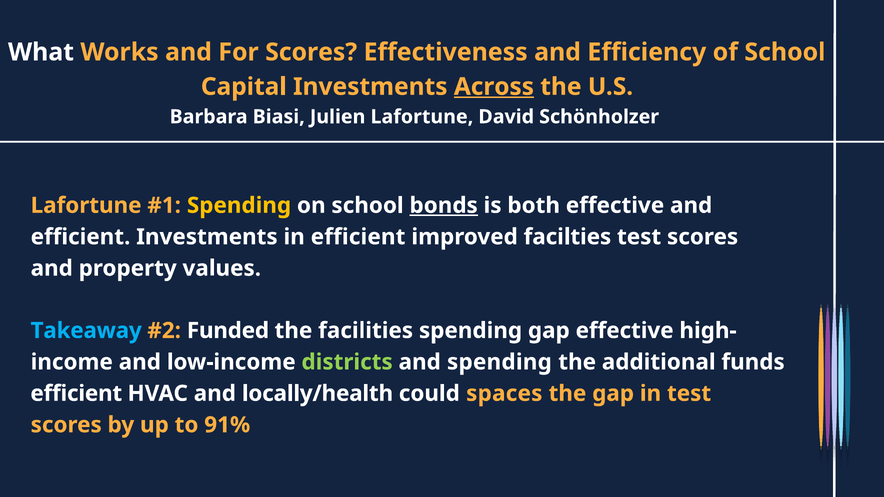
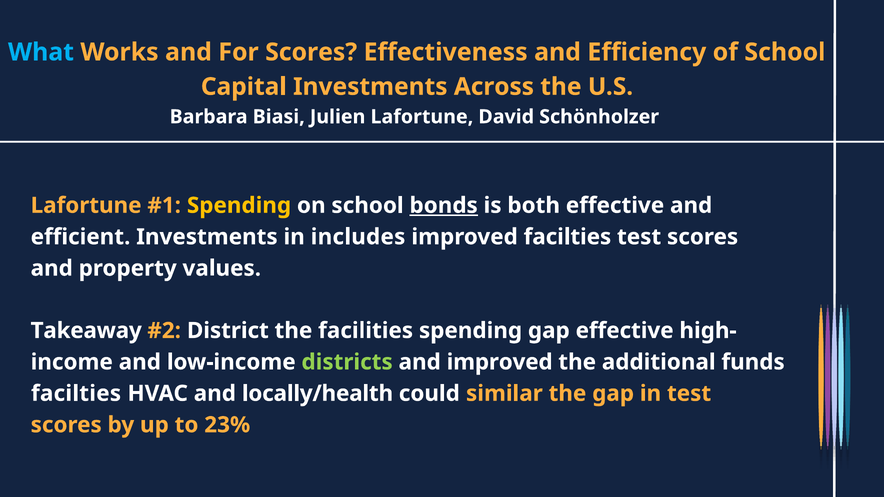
What colour: white -> light blue
Across underline: present -> none
in efficient: efficient -> includes
Takeaway colour: light blue -> white
Funded: Funded -> District
and spending: spending -> improved
efficient at (76, 394): efficient -> facilties
spaces: spaces -> similar
91%: 91% -> 23%
